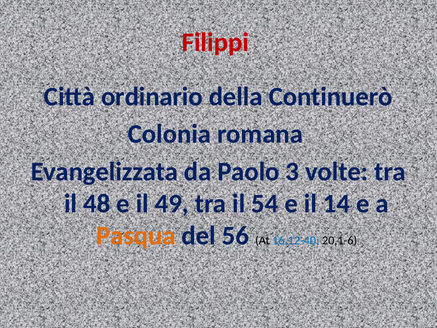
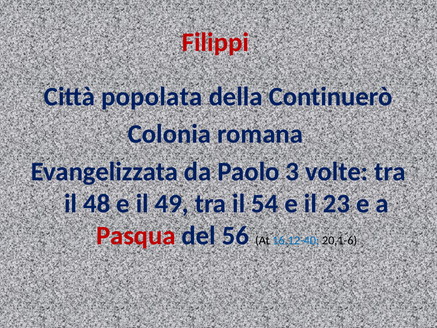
ordinario: ordinario -> popolata
14: 14 -> 23
Pasqua colour: orange -> red
